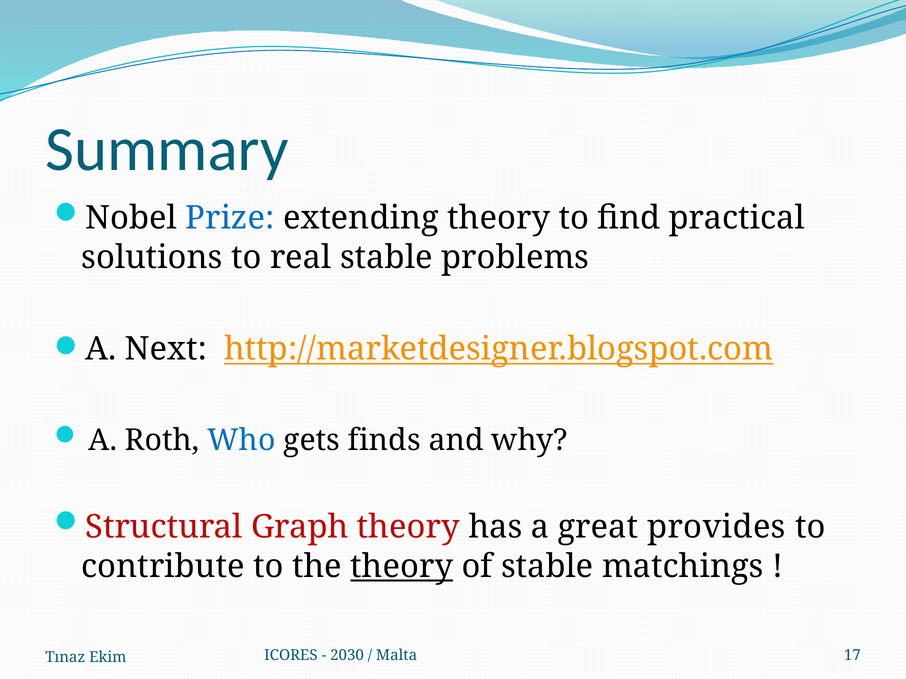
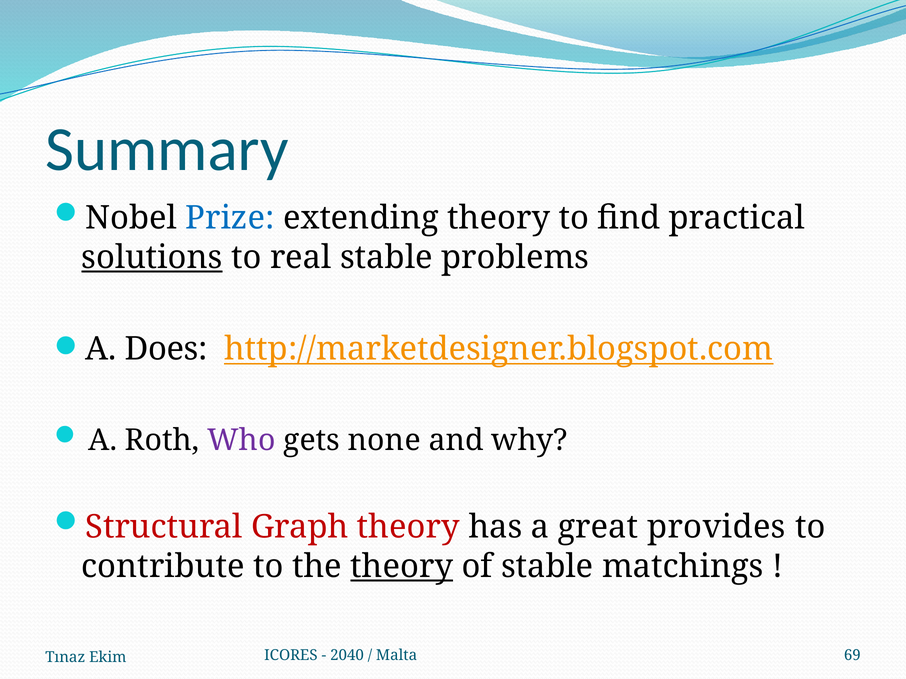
solutions underline: none -> present
Next: Next -> Does
Who colour: blue -> purple
finds: finds -> none
2030: 2030 -> 2040
17: 17 -> 69
